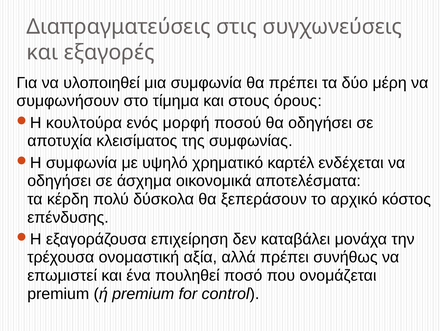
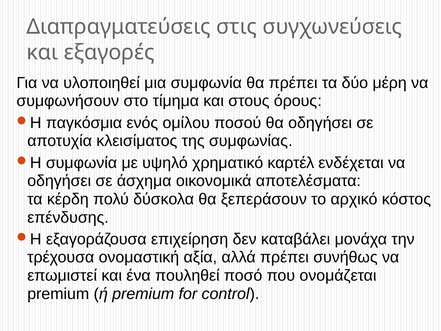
κουλτούρα: κουλτούρα -> παγκόσμια
μορφή: μορφή -> ομίλου
